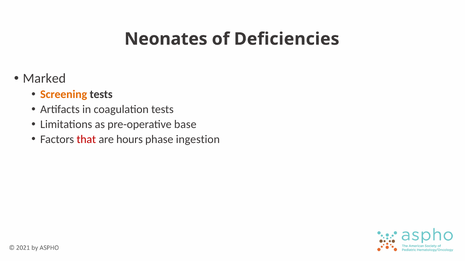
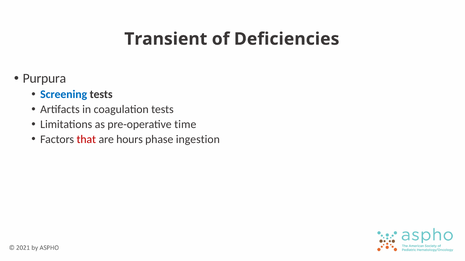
Neonates: Neonates -> Transient
Marked: Marked -> Purpura
Screening colour: orange -> blue
base: base -> time
